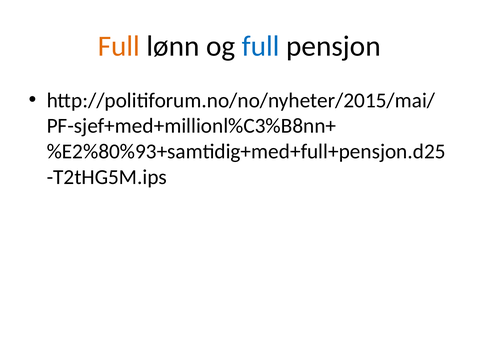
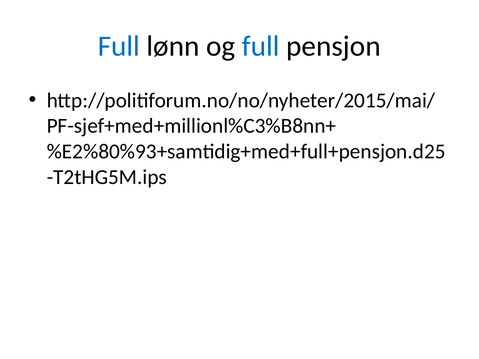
Full at (119, 46) colour: orange -> blue
